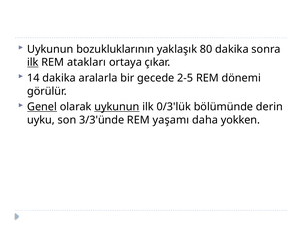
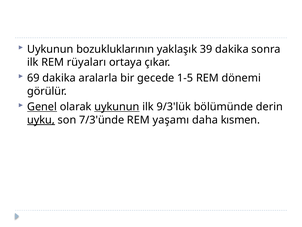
80: 80 -> 39
ilk at (33, 62) underline: present -> none
atakları: atakları -> rüyaları
14: 14 -> 69
2-5: 2-5 -> 1-5
0/3'lük: 0/3'lük -> 9/3'lük
uyku underline: none -> present
3/3'ünde: 3/3'ünde -> 7/3'ünde
yokken: yokken -> kısmen
